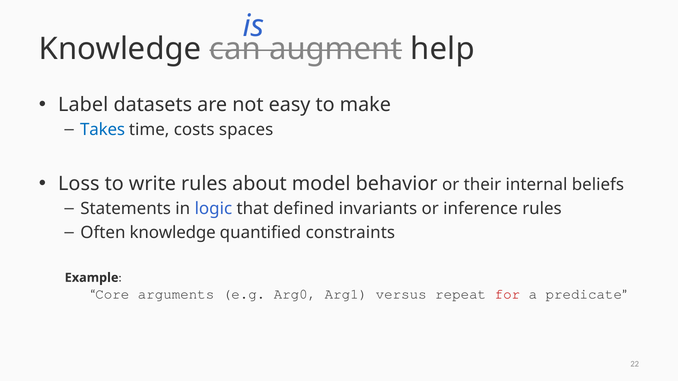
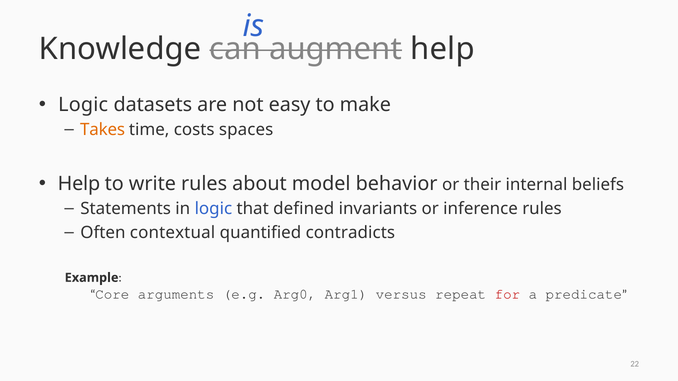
Label at (83, 105): Label -> Logic
Takes colour: blue -> orange
Loss at (79, 184): Loss -> Help
Often knowledge: knowledge -> contextual
constraints: constraints -> contradicts
